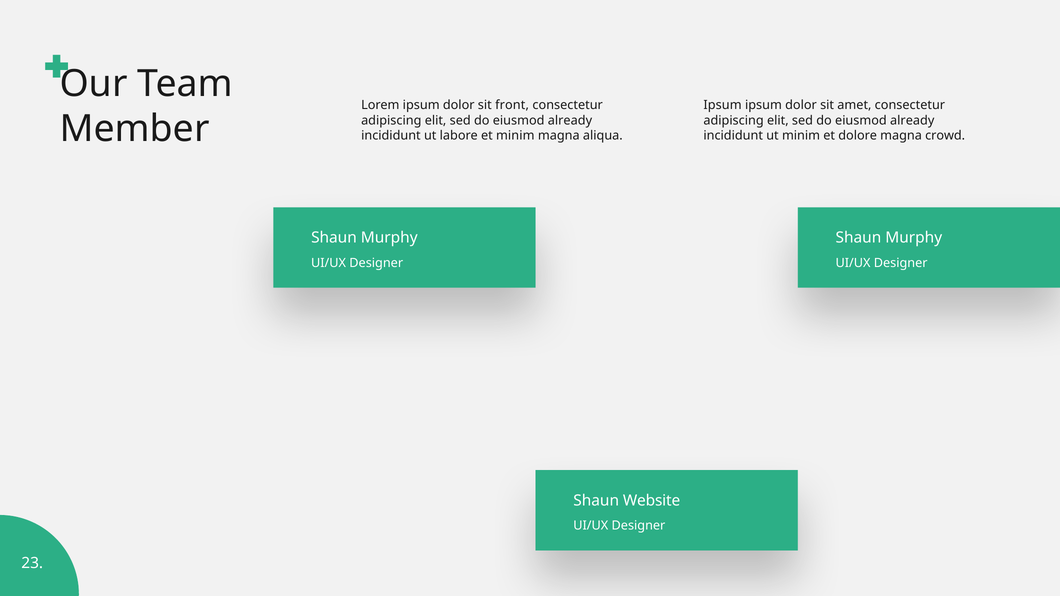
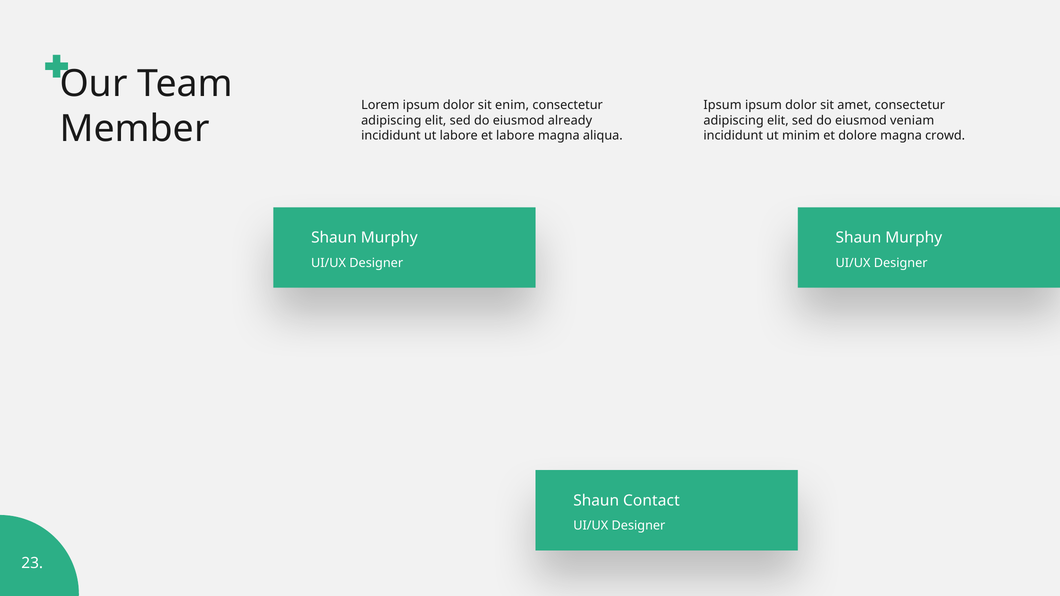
front: front -> enim
already at (912, 120): already -> veniam
et minim: minim -> labore
Website: Website -> Contact
